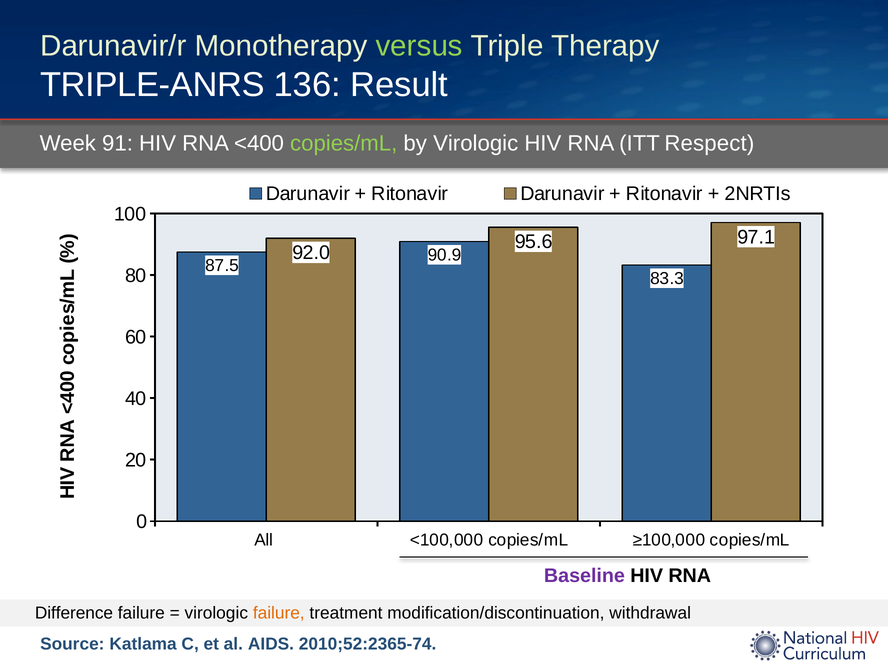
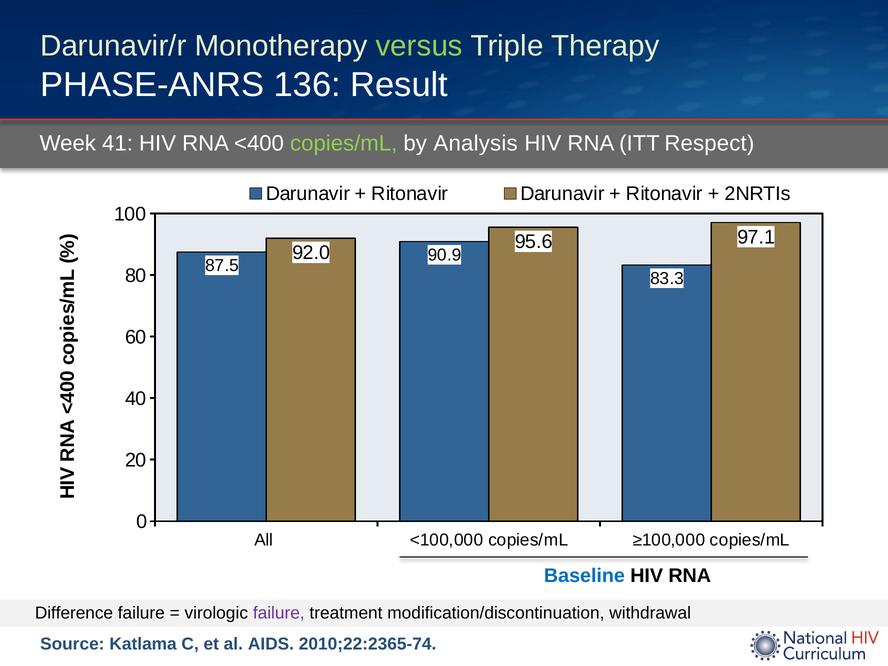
TRIPLE-ANRS: TRIPLE-ANRS -> PHASE-ANRS
91: 91 -> 41
by Virologic: Virologic -> Analysis
Baseline at (584, 576) colour: purple -> blue
failure at (279, 613) colour: orange -> purple
2010;52:2365-74: 2010;52:2365-74 -> 2010;22:2365-74
